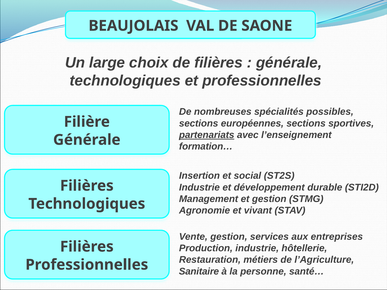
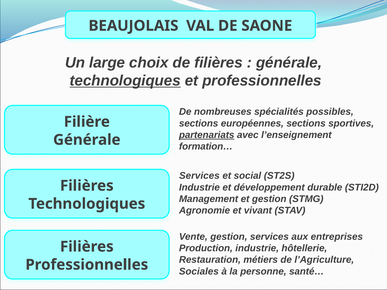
technologiques at (125, 81) underline: none -> present
Insertion at (199, 176): Insertion -> Services
Sanitaire: Sanitaire -> Sociales
